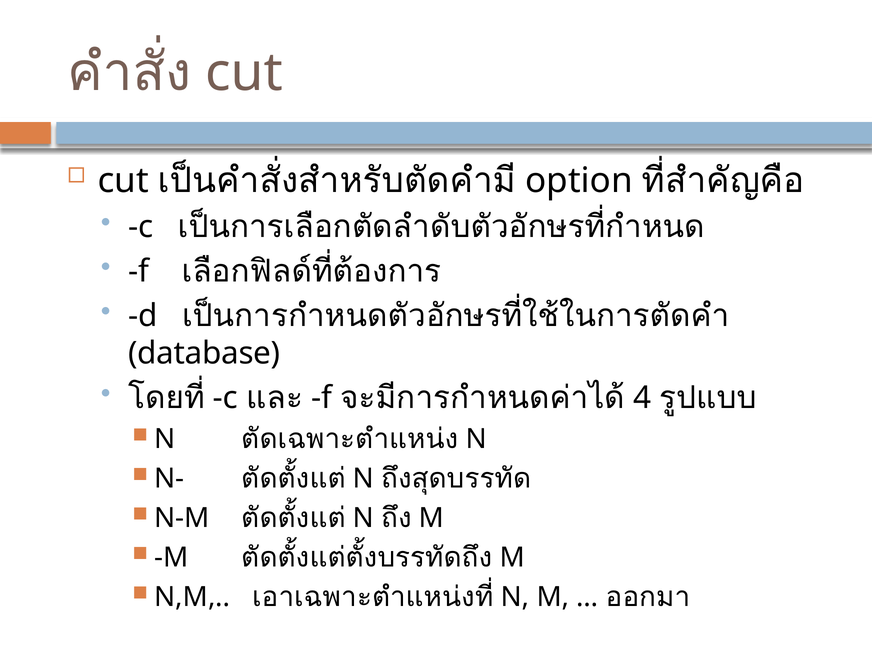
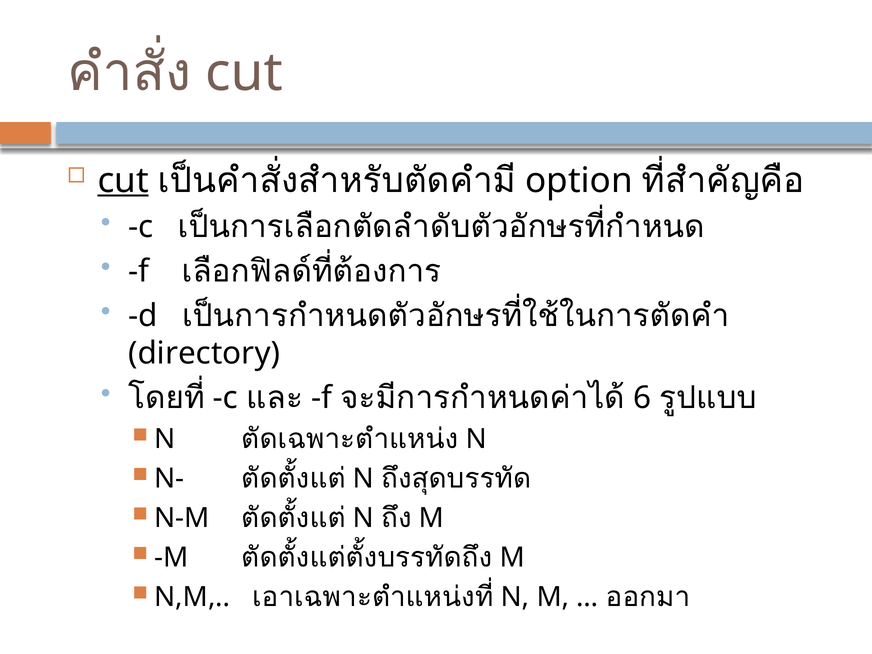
cut at (123, 180) underline: none -> present
database: database -> directory
4: 4 -> 6
